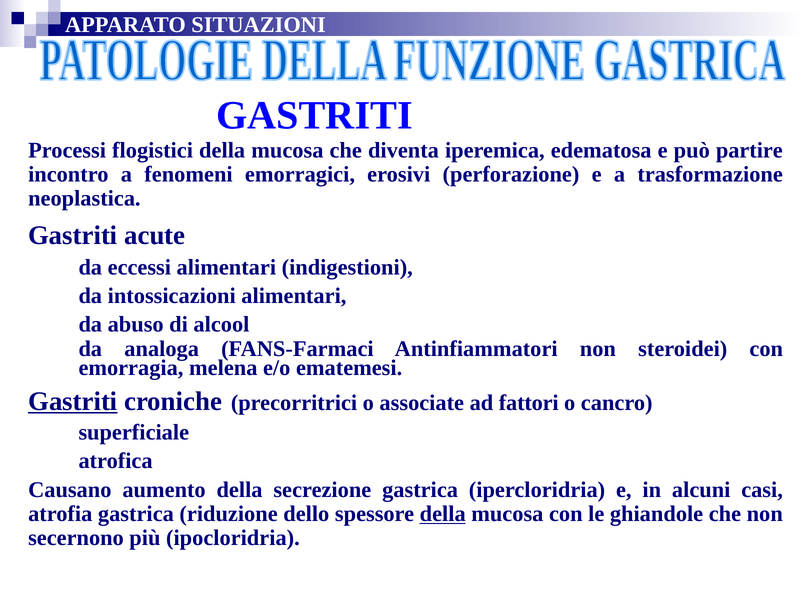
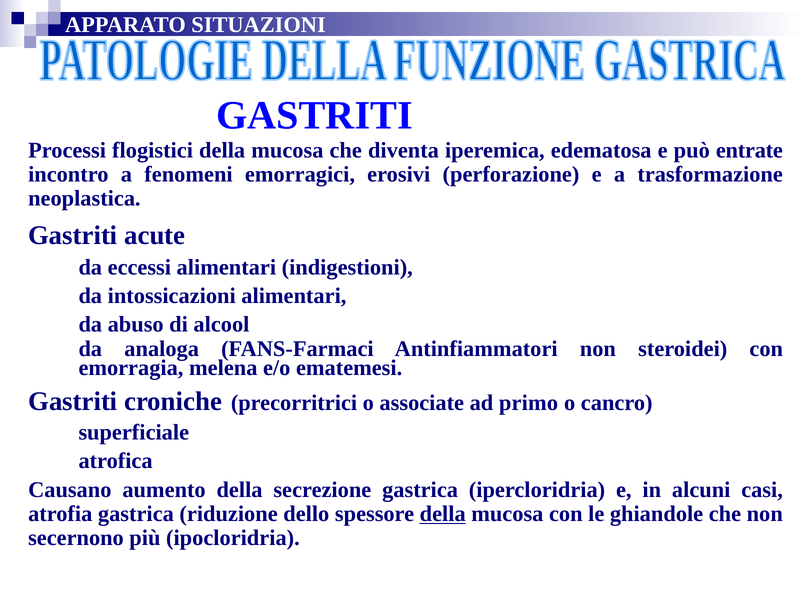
partire: partire -> entrate
Gastriti at (73, 401) underline: present -> none
fattori: fattori -> primo
